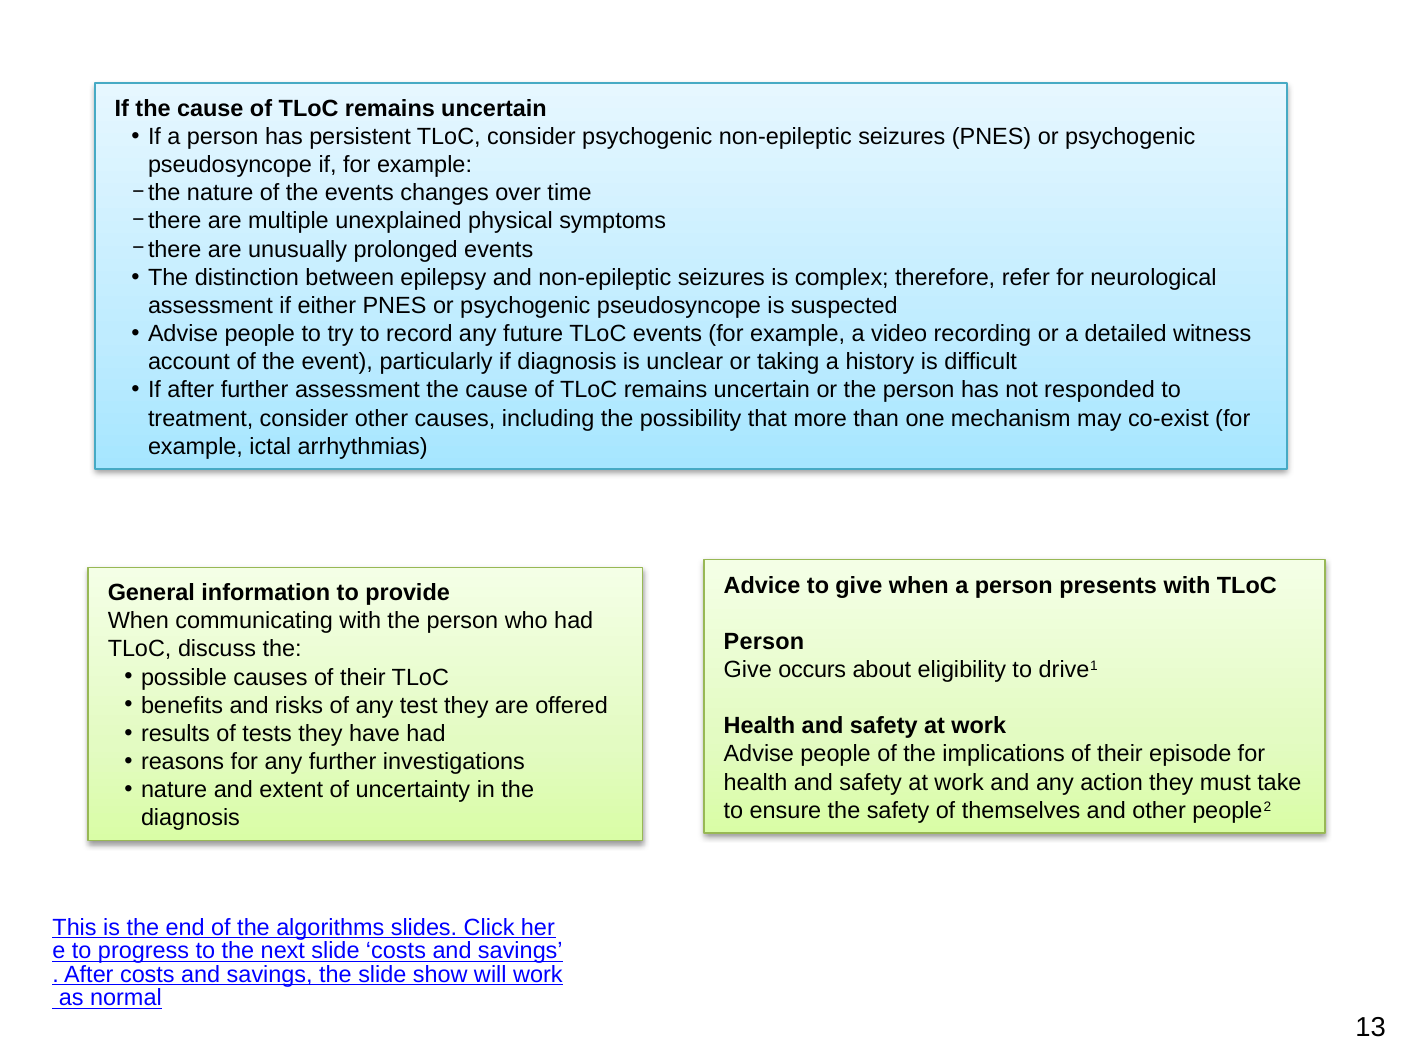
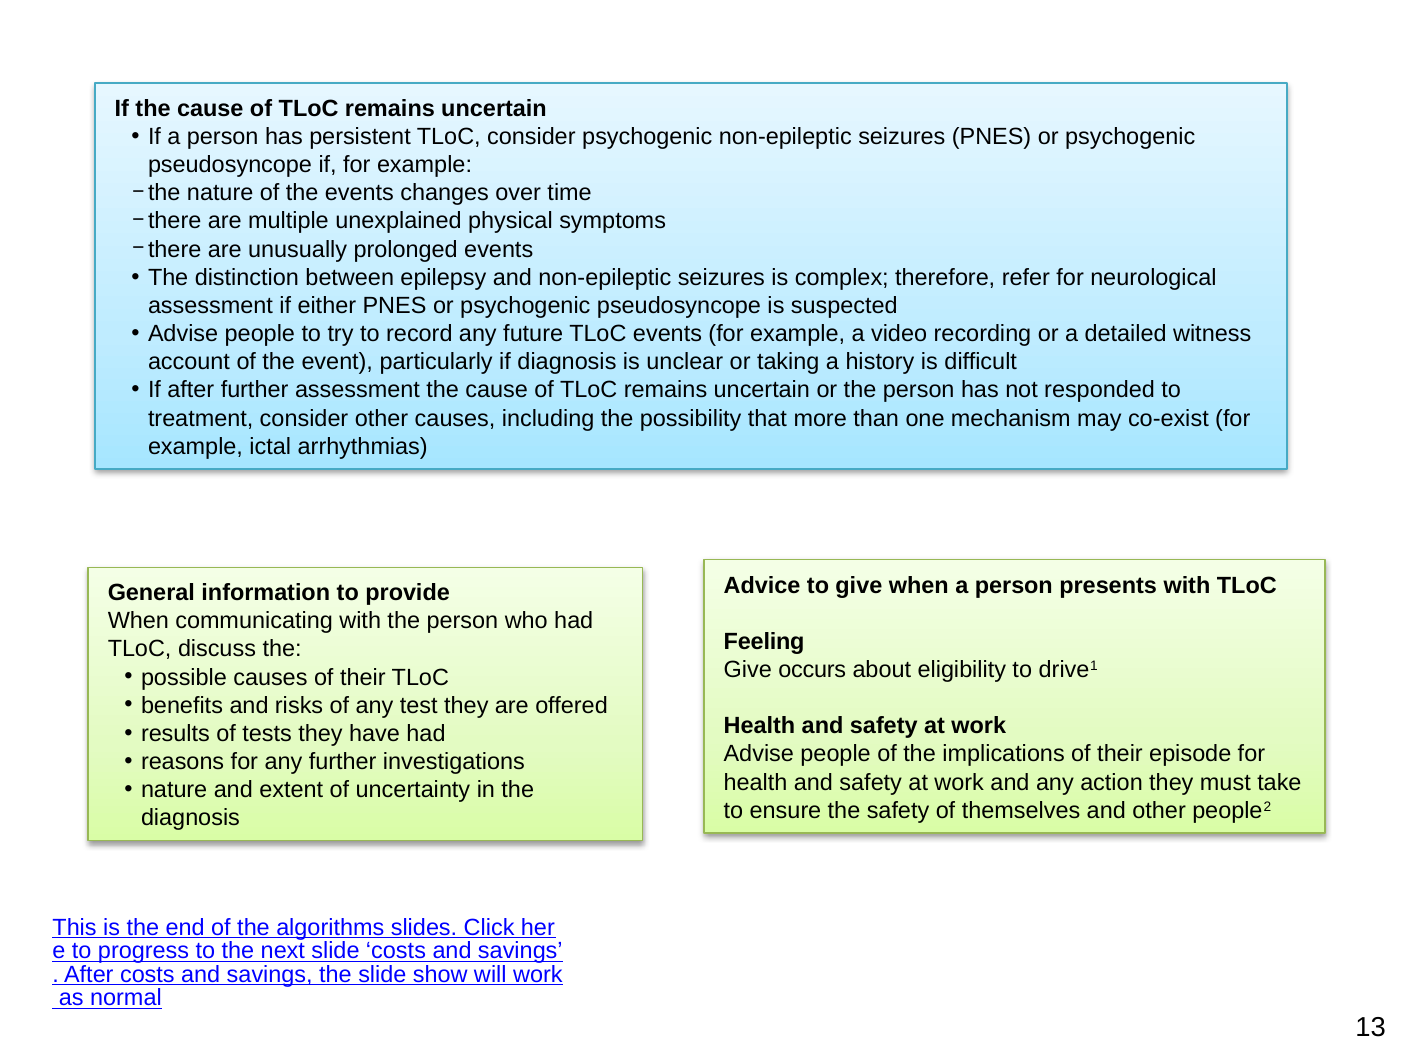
Person at (764, 642): Person -> Feeling
